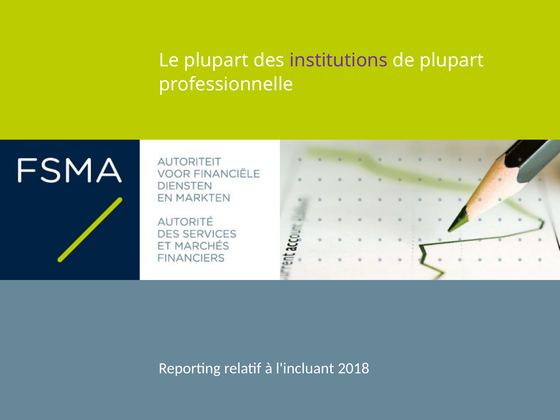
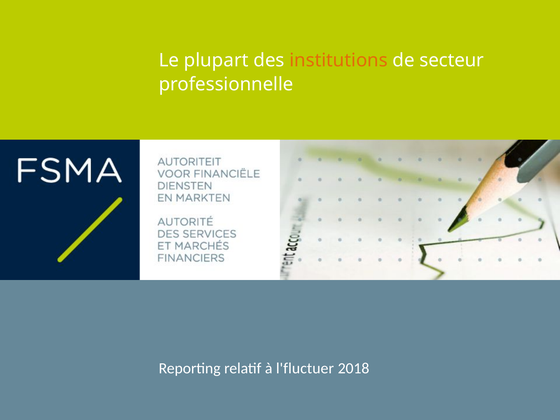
institutions colour: purple -> orange
de plupart: plupart -> secteur
l'incluant: l'incluant -> l'fluctuer
